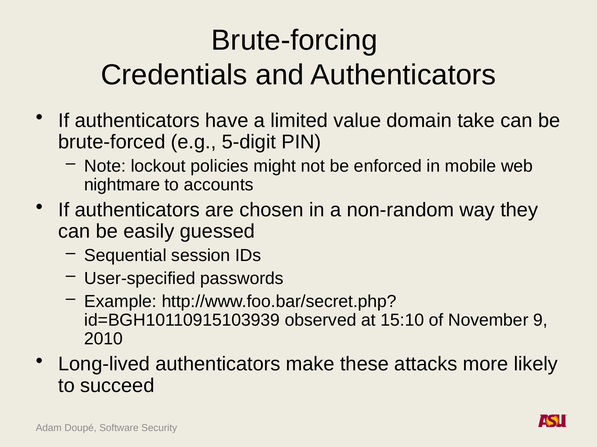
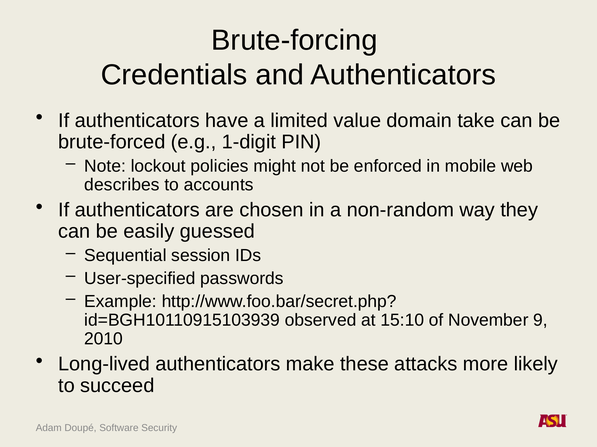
5-digit: 5-digit -> 1-digit
nightmare: nightmare -> describes
